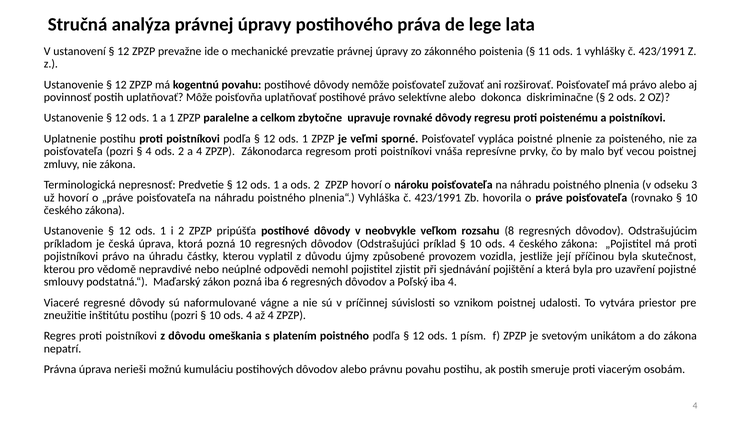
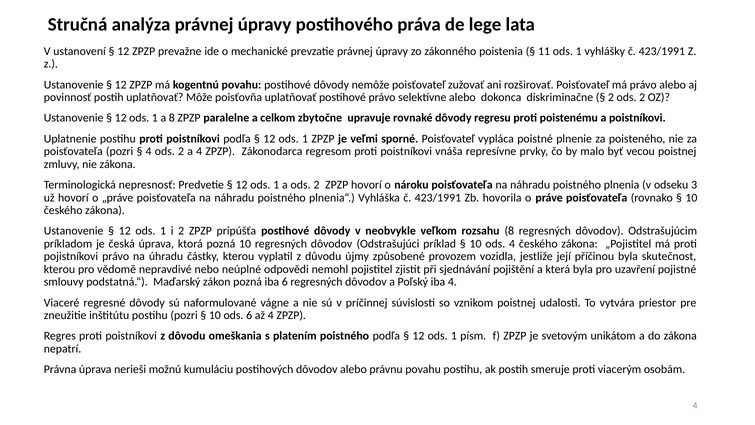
a 1: 1 -> 8
4 at (249, 315): 4 -> 6
